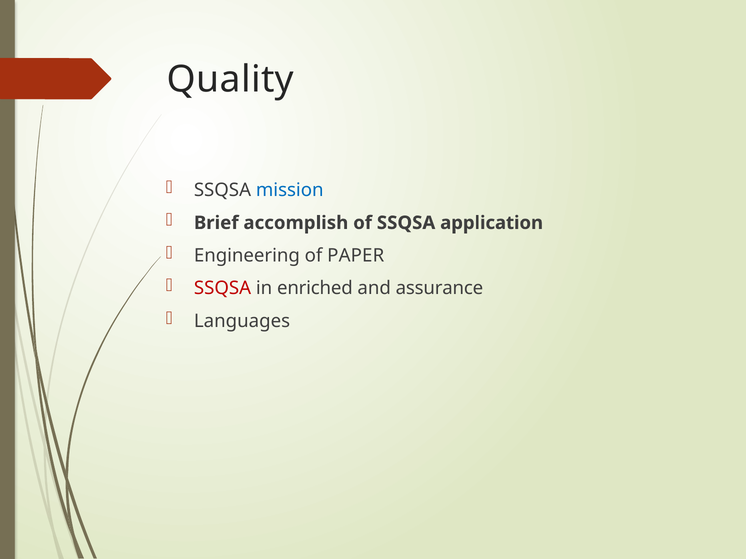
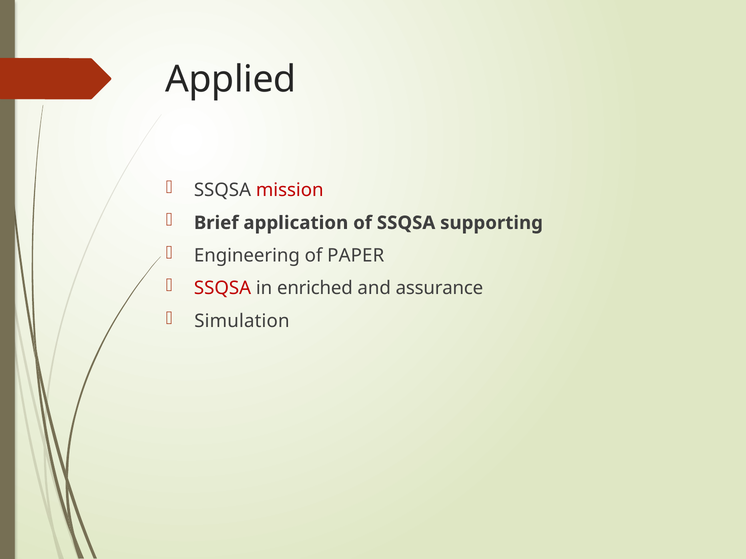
Quality: Quality -> Applied
mission colour: blue -> red
accomplish: accomplish -> application
application: application -> supporting
Languages: Languages -> Simulation
